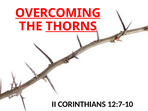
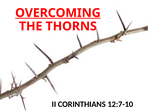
THORNS underline: present -> none
